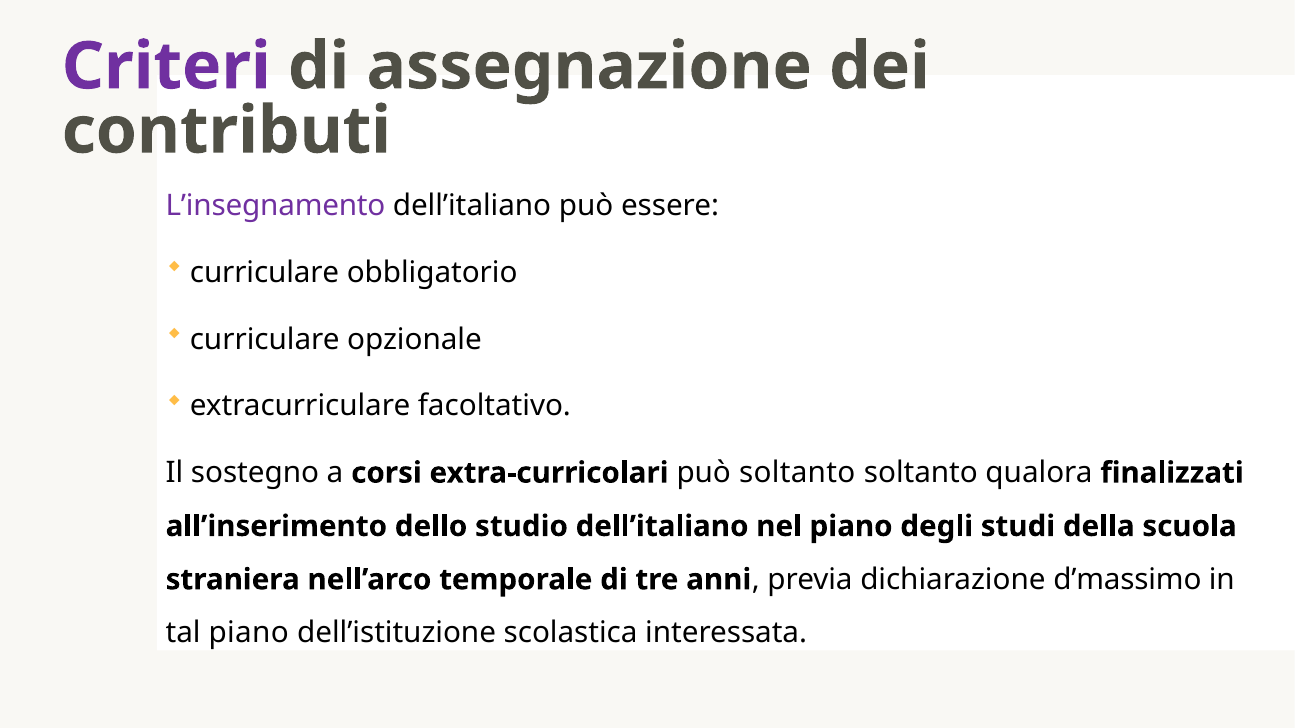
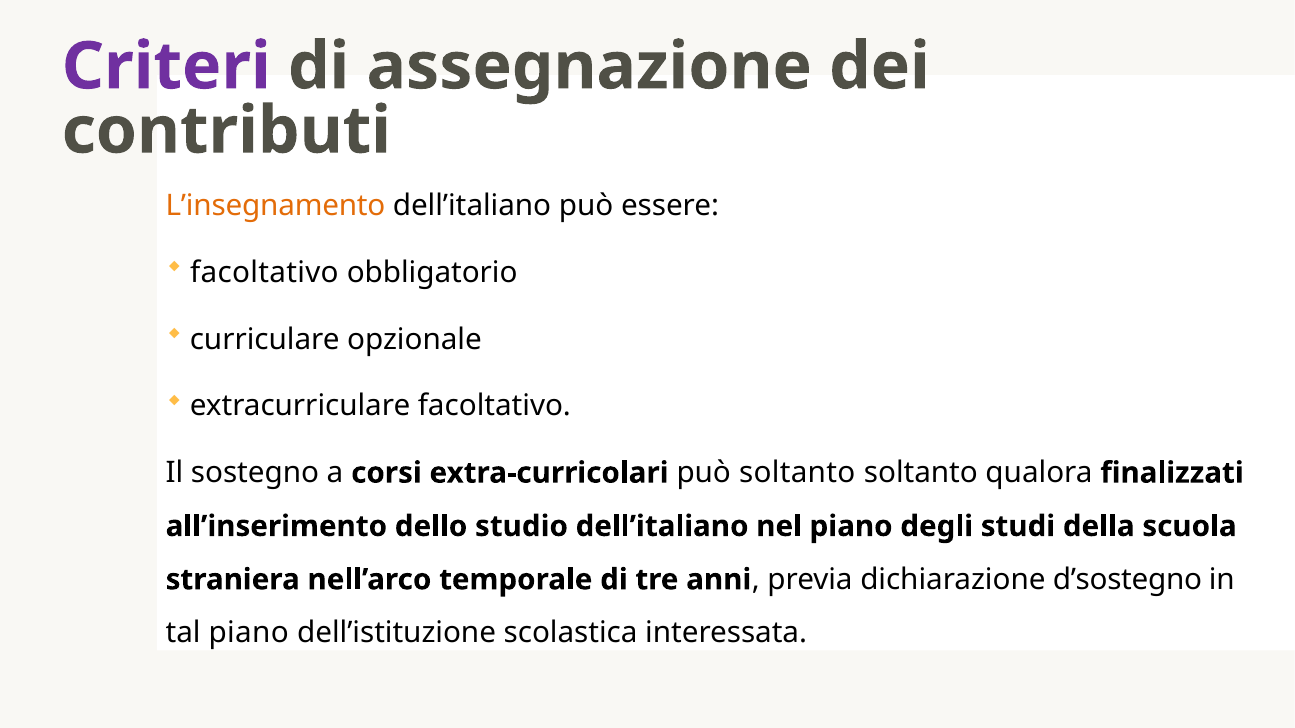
L’insegnamento colour: purple -> orange
curriculare at (265, 273): curriculare -> facoltativo
d’massimo: d’massimo -> d’sostegno
